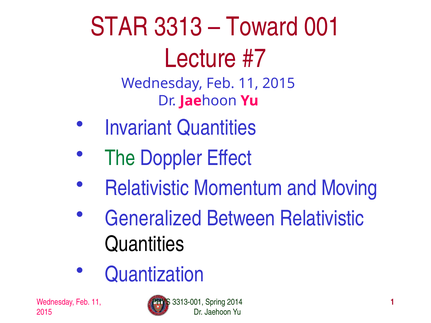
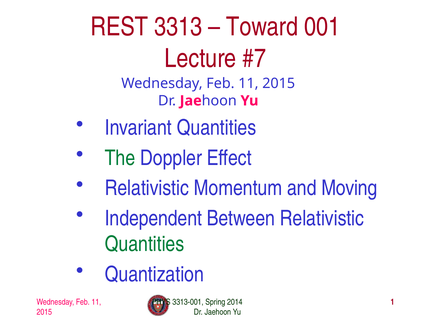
STAR: STAR -> REST
Generalized: Generalized -> Independent
Quantities at (145, 244) colour: black -> green
